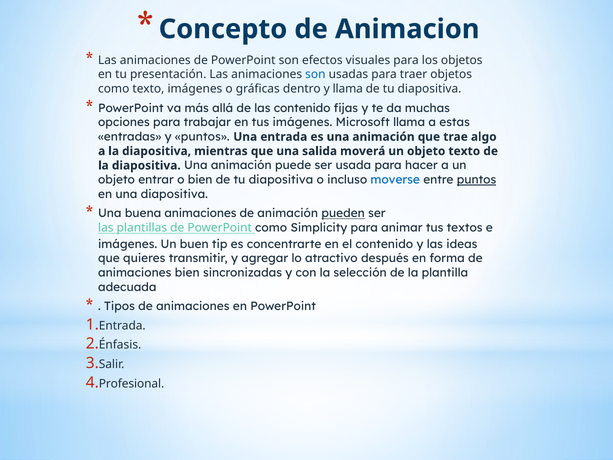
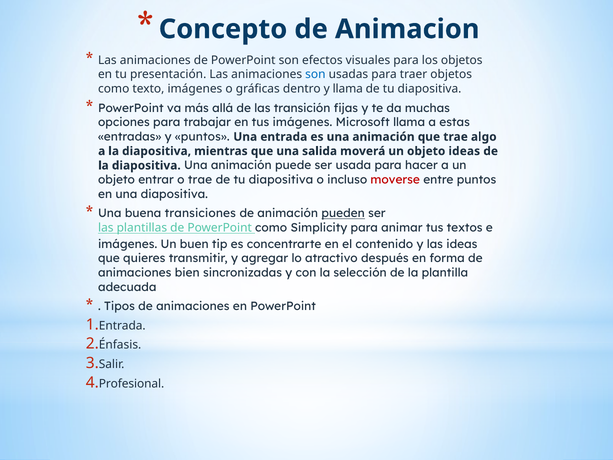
las contenido: contenido -> transición
objeto texto: texto -> ideas
o bien: bien -> trae
moverse colour: blue -> red
puntos at (477, 180) underline: present -> none
buena animaciones: animaciones -> transiciones
